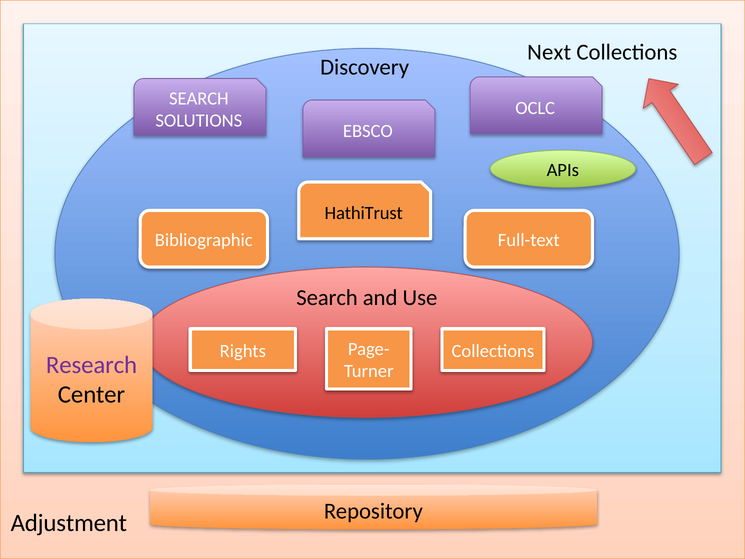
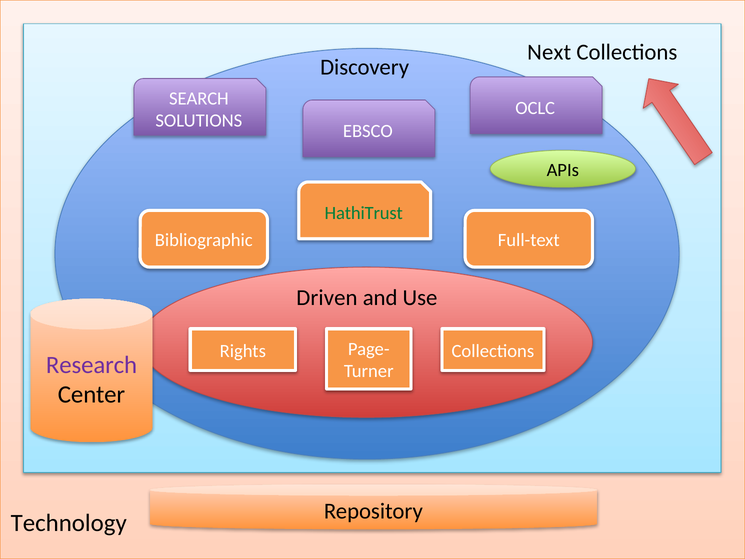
HathiTrust colour: black -> green
Search at (327, 297): Search -> Driven
Adjustment: Adjustment -> Technology
